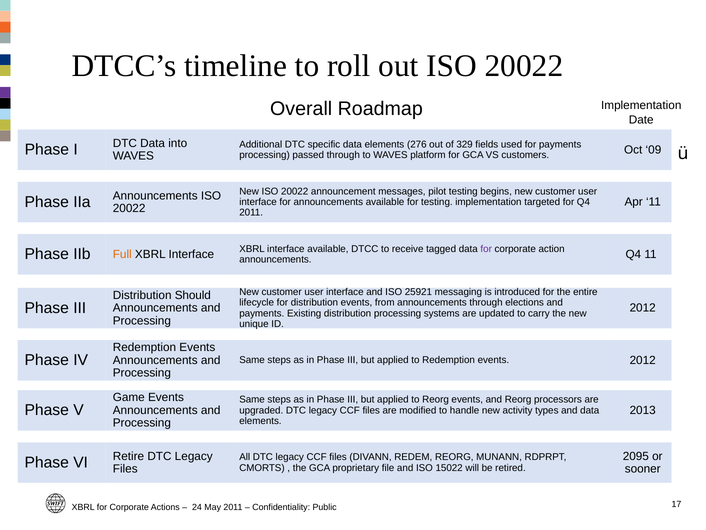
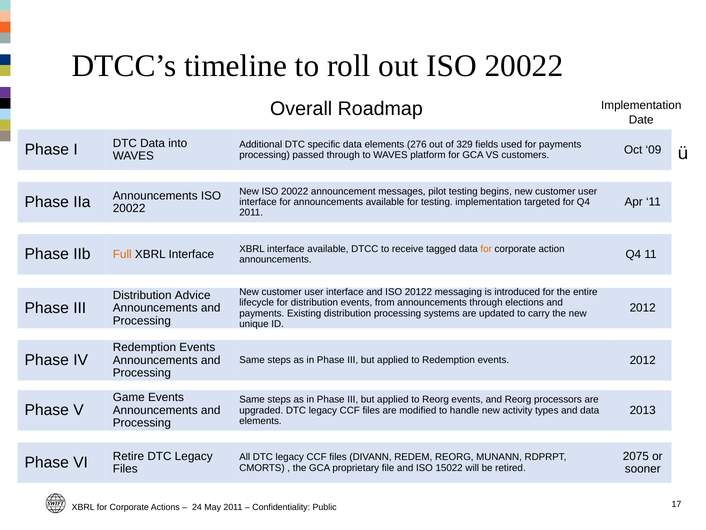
for at (486, 249) colour: purple -> orange
25921: 25921 -> 20122
Should: Should -> Advice
2095: 2095 -> 2075
